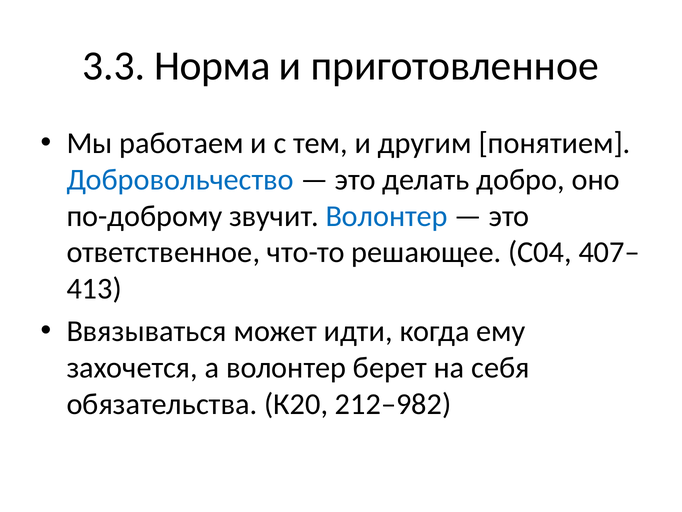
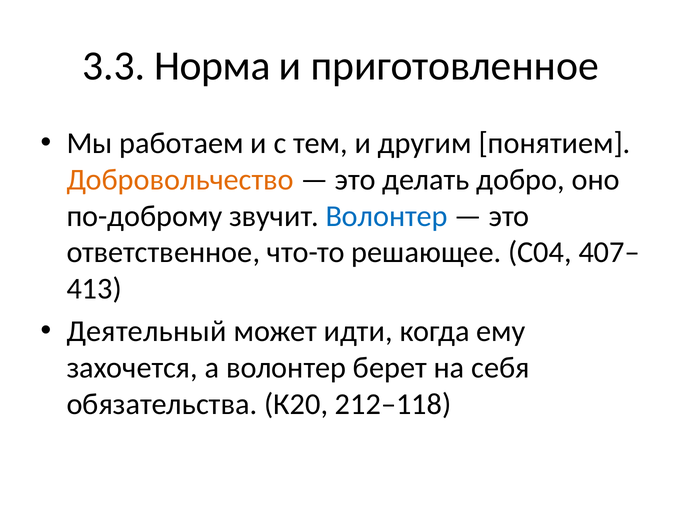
Добровольчество colour: blue -> orange
Ввязываться: Ввязываться -> Деятельный
212–982: 212–982 -> 212–118
